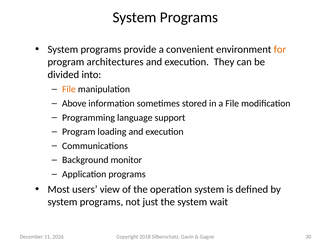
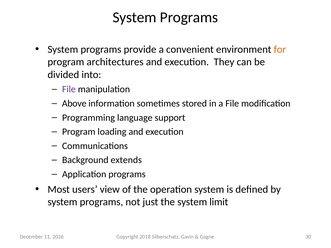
File at (69, 89) colour: orange -> purple
monitor: monitor -> extends
wait: wait -> limit
